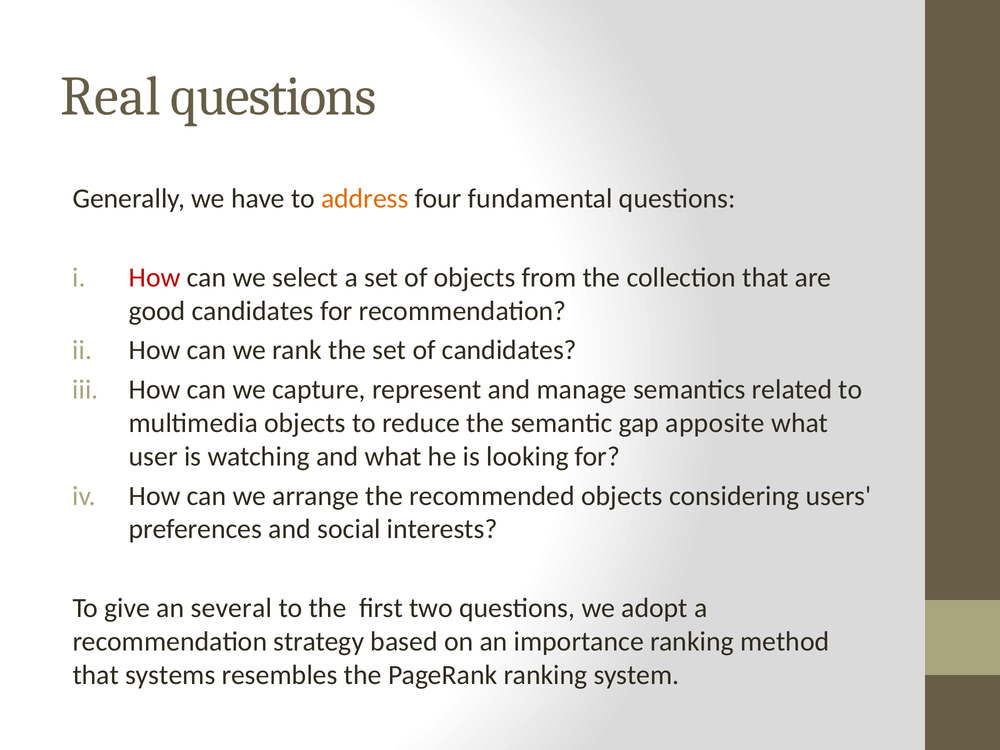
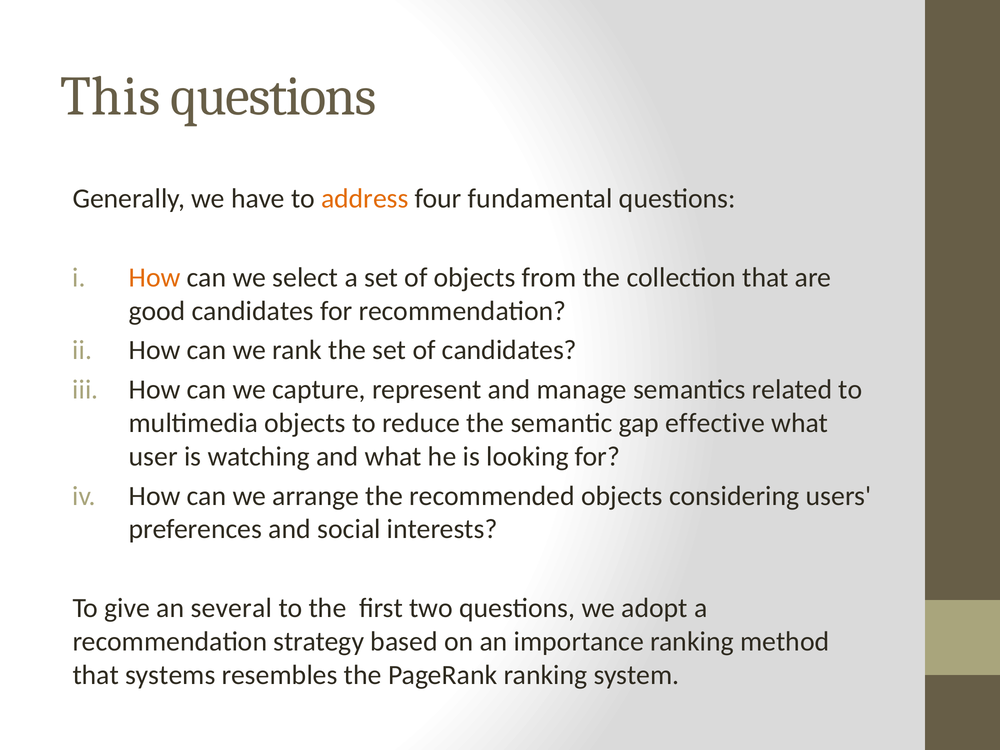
Real: Real -> This
How at (155, 278) colour: red -> orange
apposite: apposite -> effective
